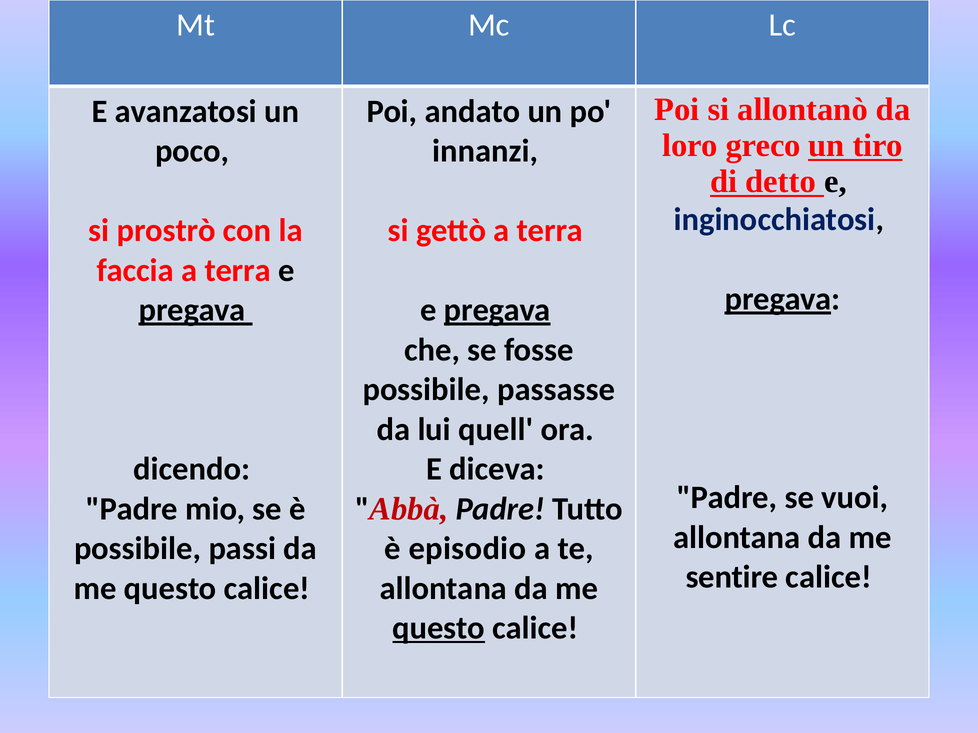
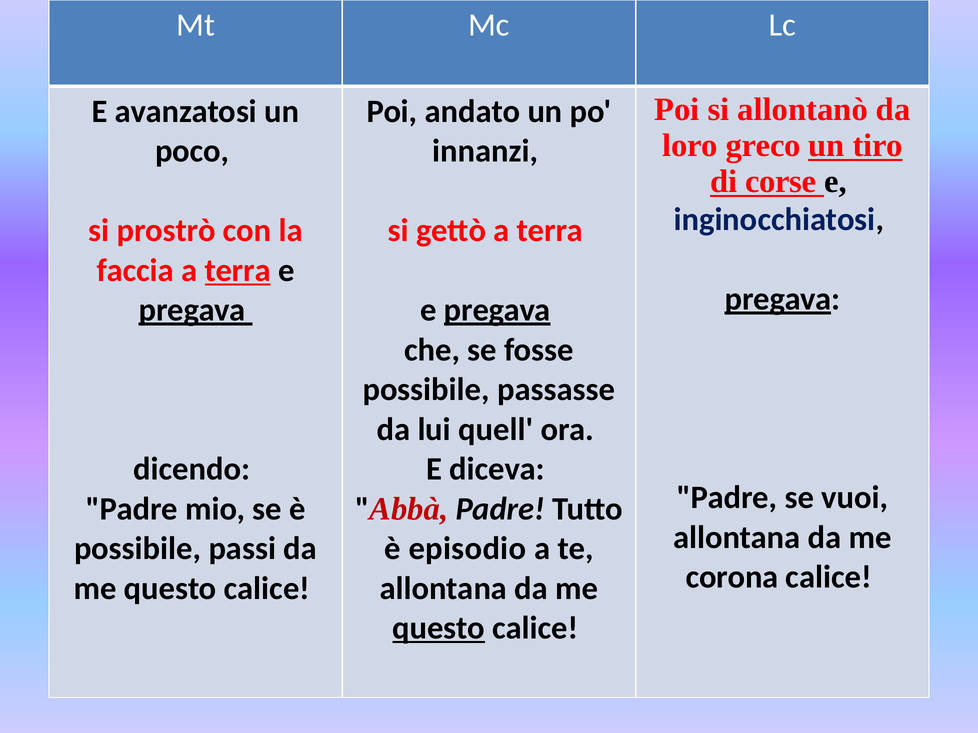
detto: detto -> corse
terra at (238, 271) underline: none -> present
sentire: sentire -> corona
